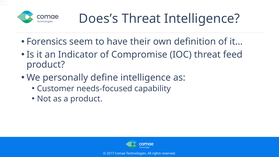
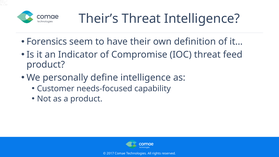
Does’s: Does’s -> Their’s
